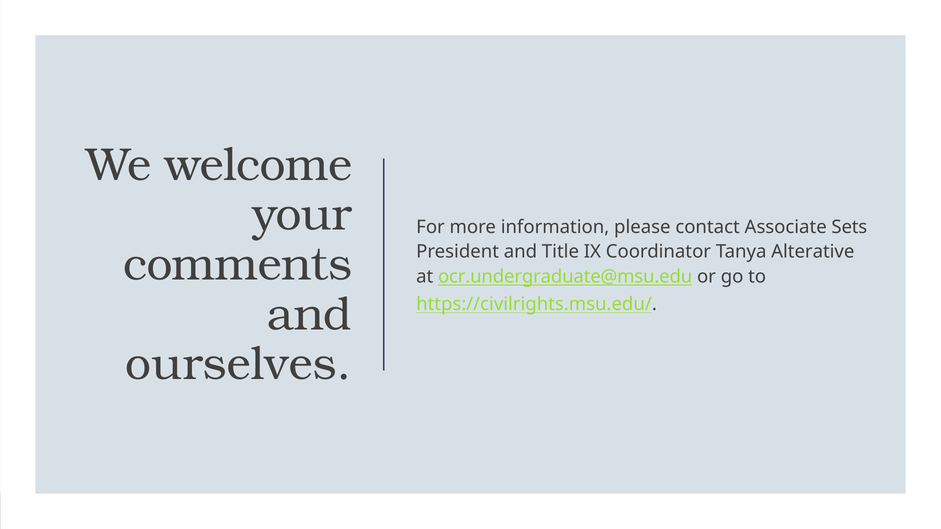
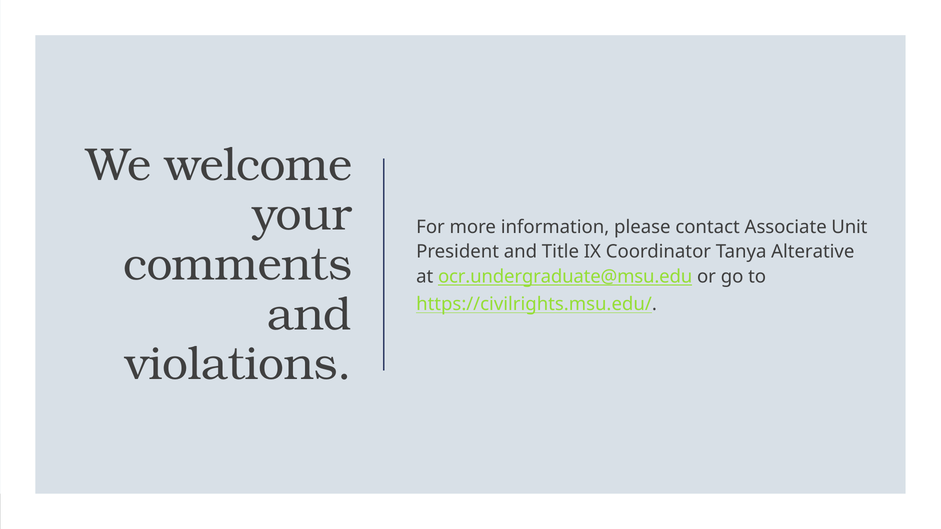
Sets: Sets -> Unit
ourselves: ourselves -> violations
